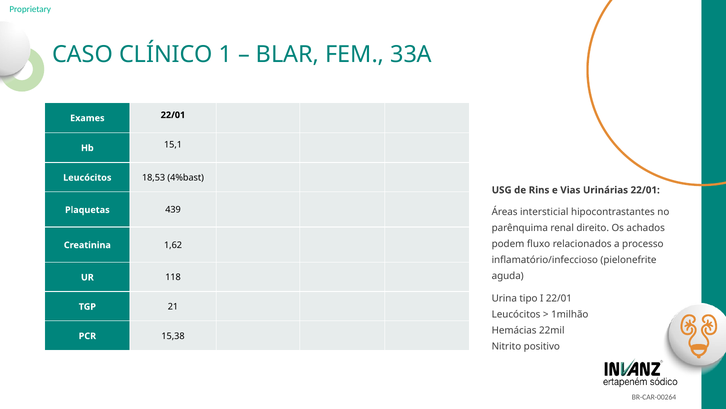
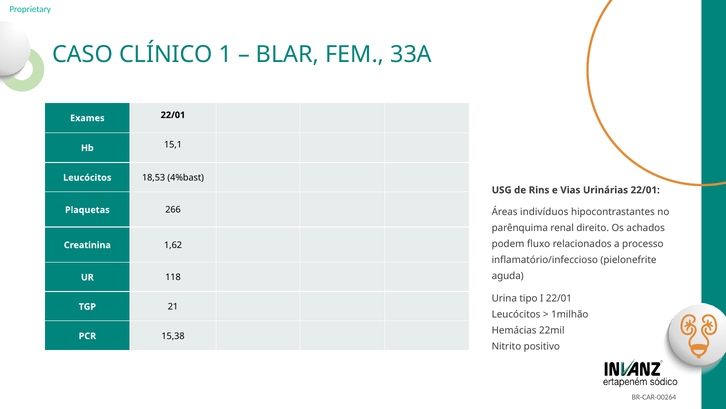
439: 439 -> 266
intersticial: intersticial -> indivíduos
